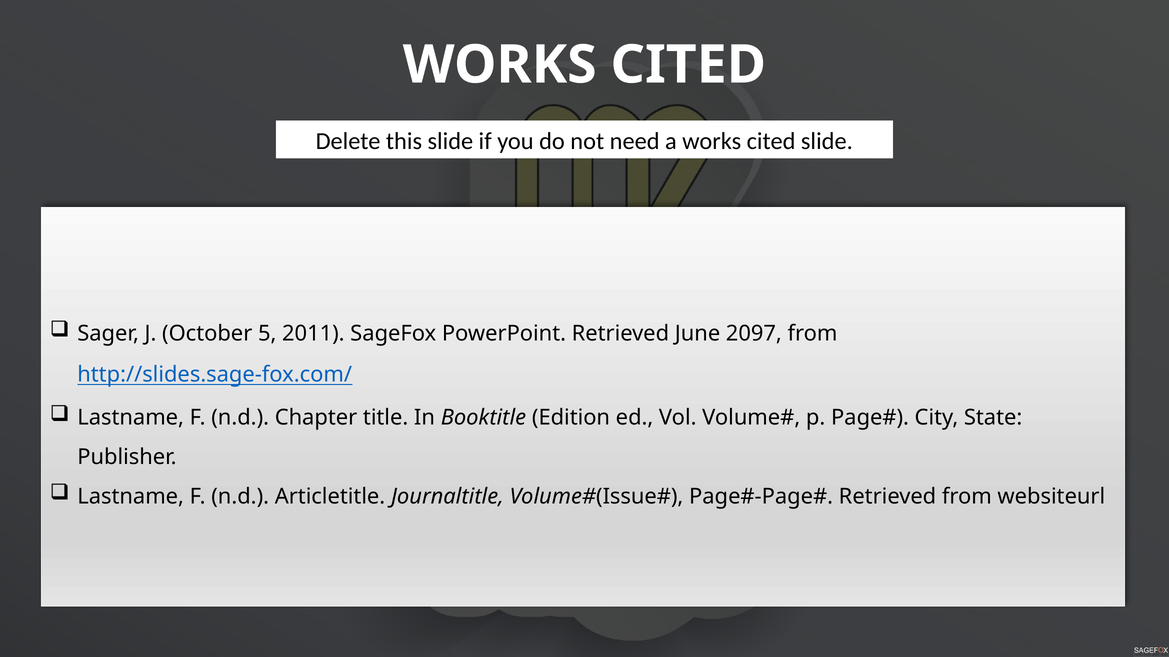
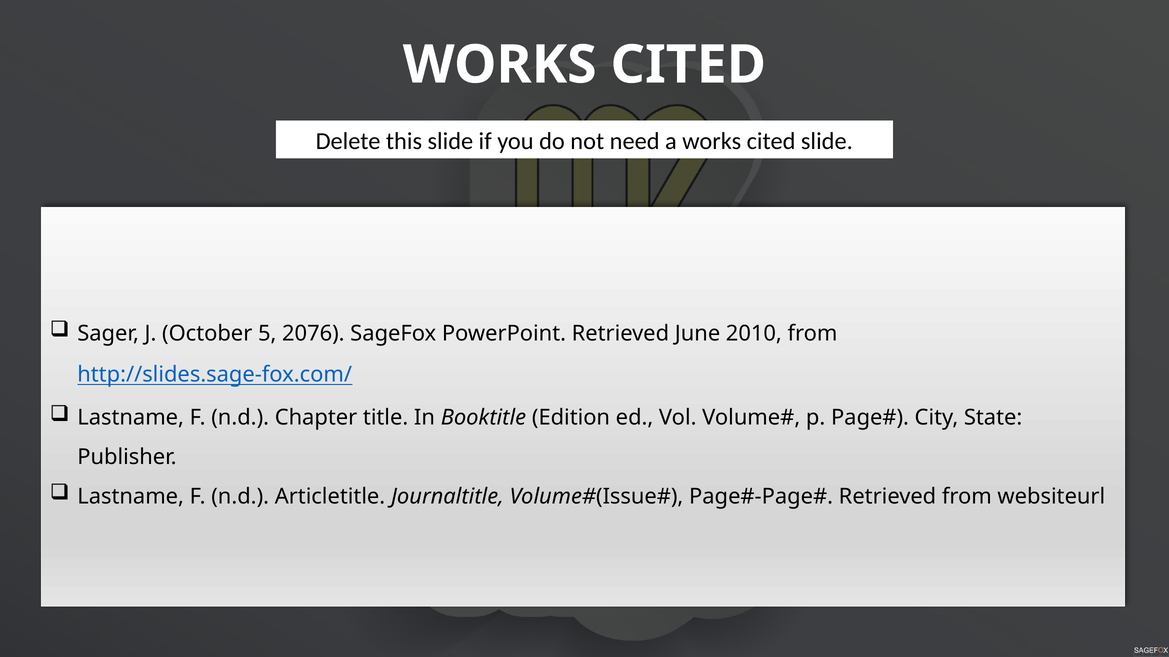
2011: 2011 -> 2076
2097: 2097 -> 2010
